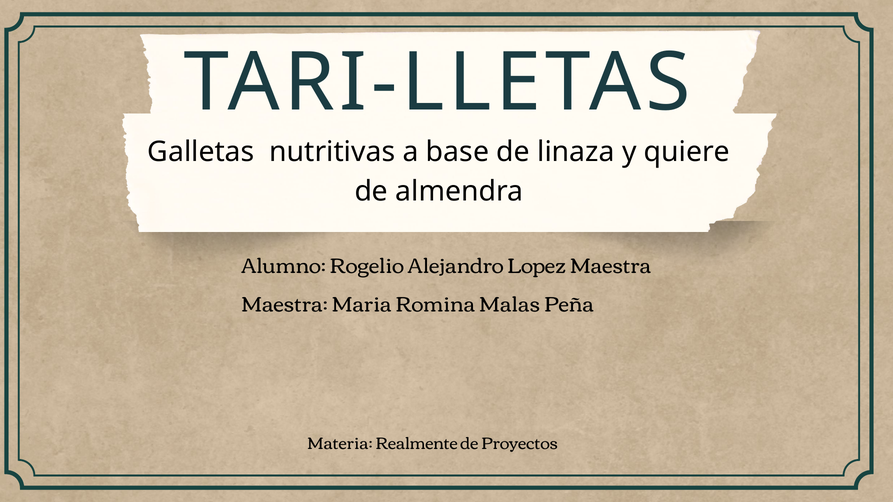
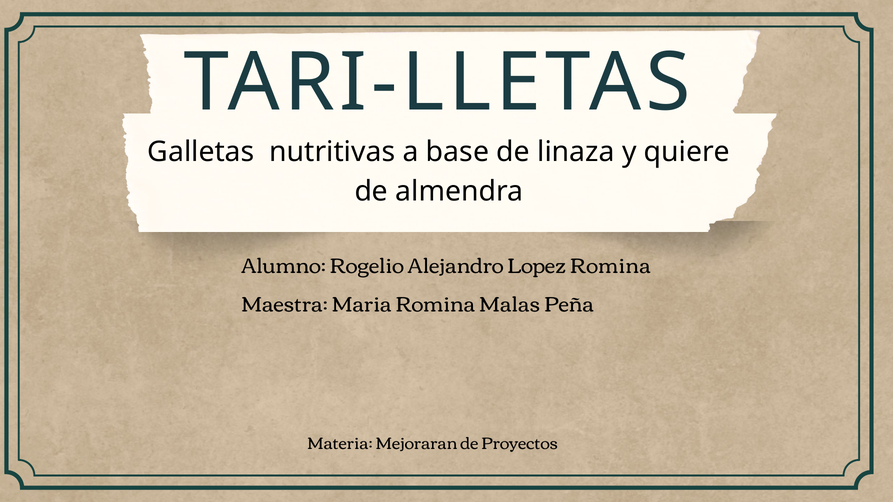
Lopez Maestra: Maestra -> Romina
Realmente: Realmente -> Mejoraran
